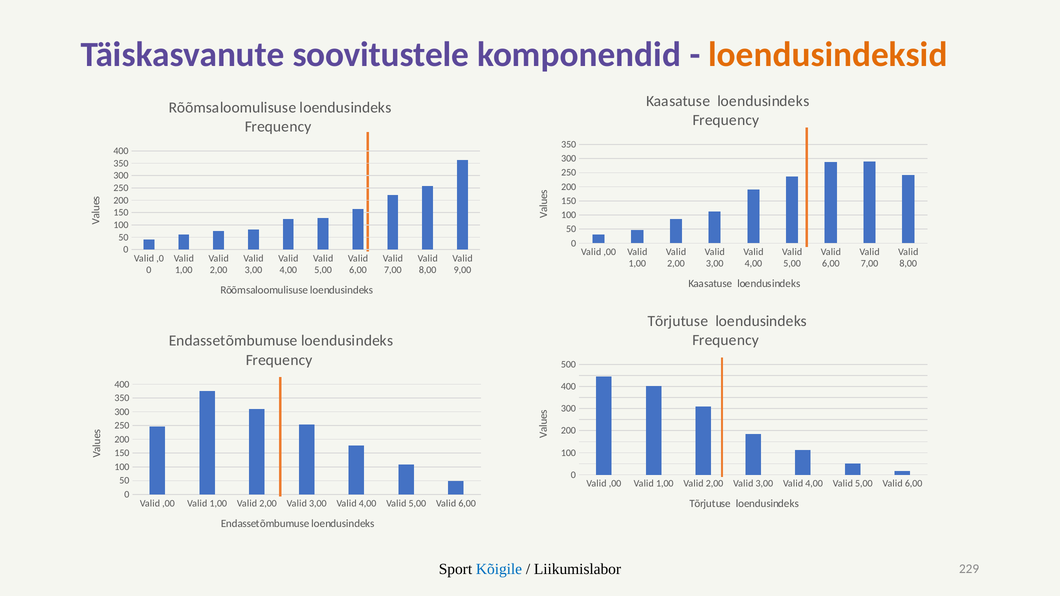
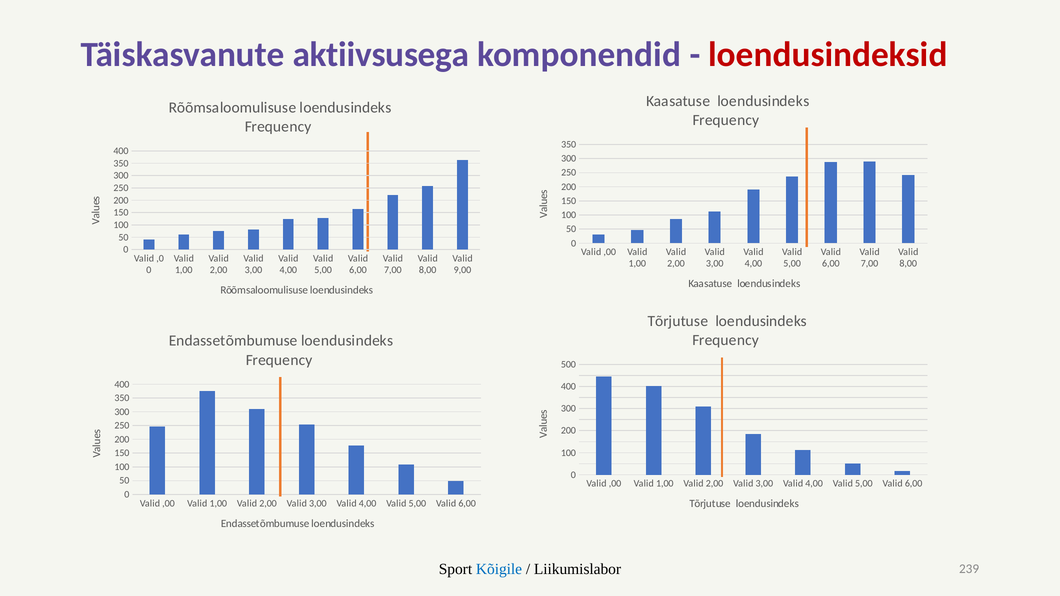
soovitustele: soovitustele -> aktiivsusega
loendusindeksid colour: orange -> red
229: 229 -> 239
